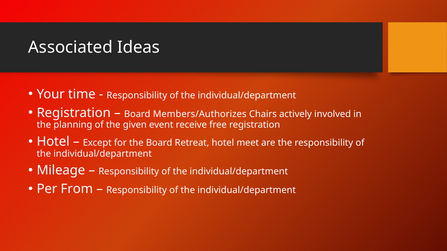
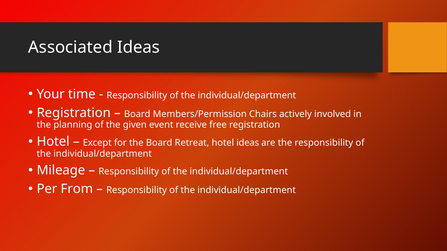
Members/Authorizes: Members/Authorizes -> Members/Permission
hotel meet: meet -> ideas
